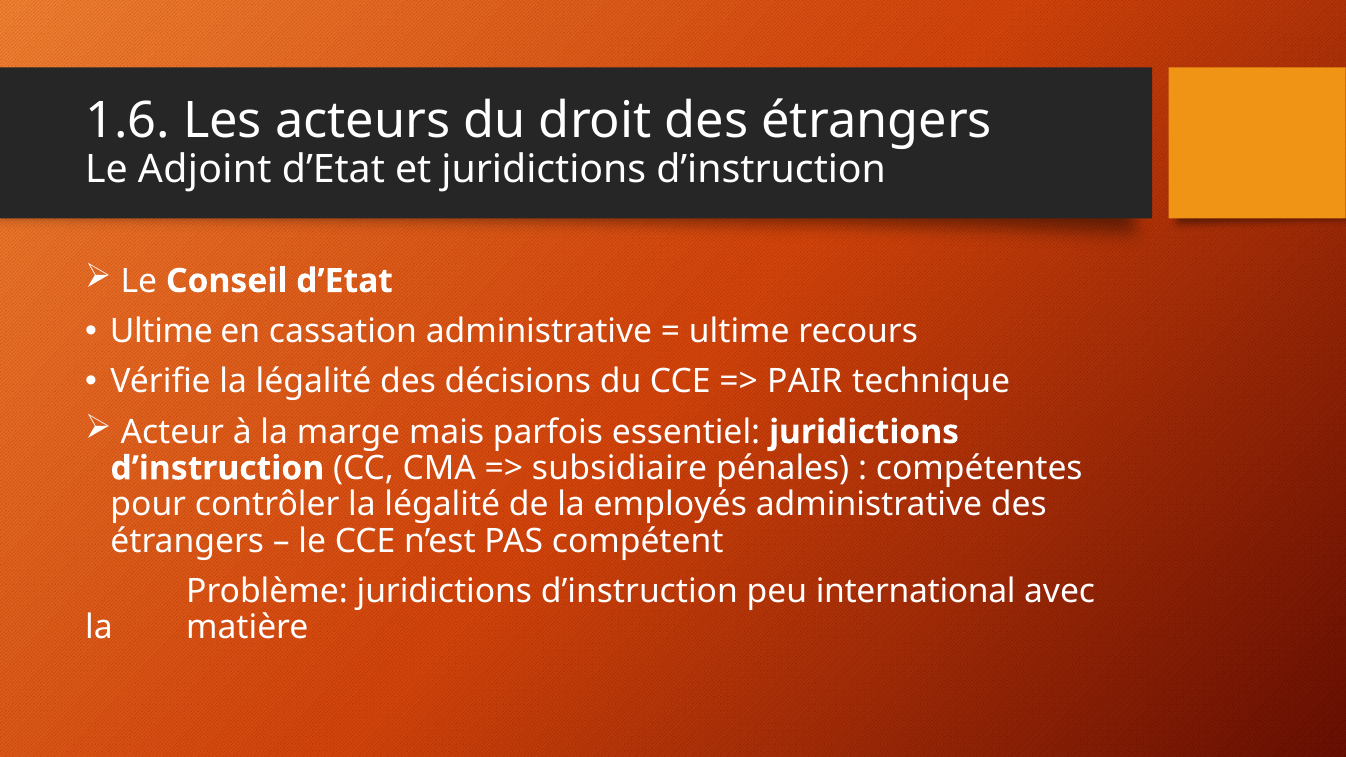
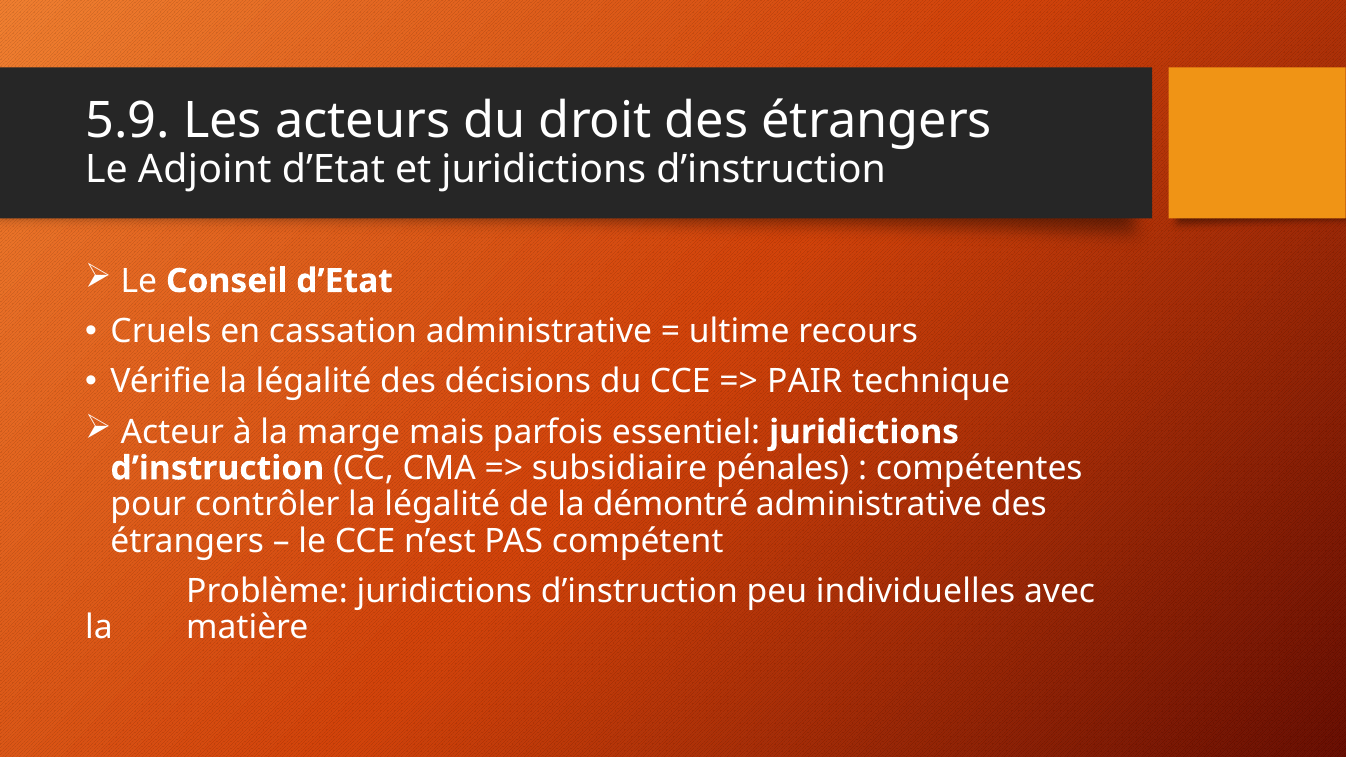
1.6: 1.6 -> 5.9
Ultime at (161, 331): Ultime -> Cruels
employés: employés -> démontré
international: international -> individuelles
